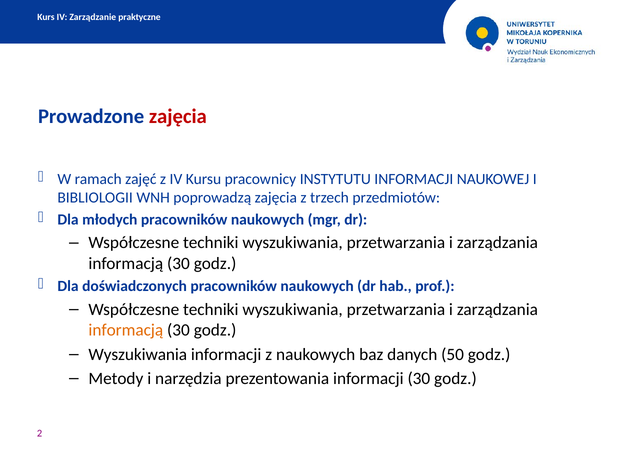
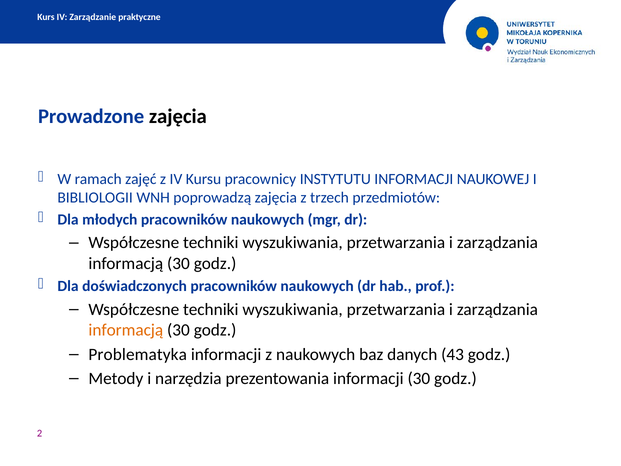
zajęcia at (178, 116) colour: red -> black
Wyszukiwania at (138, 354): Wyszukiwania -> Problematyka
50: 50 -> 43
